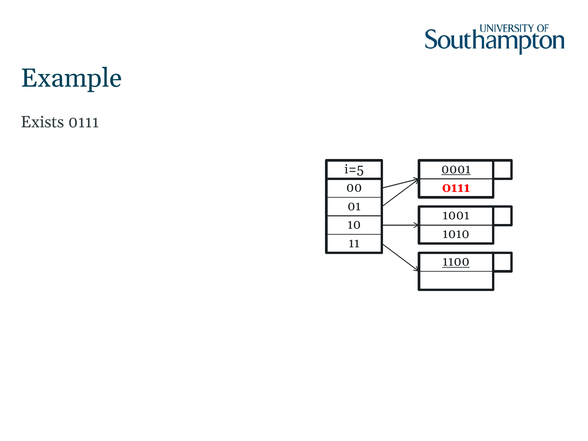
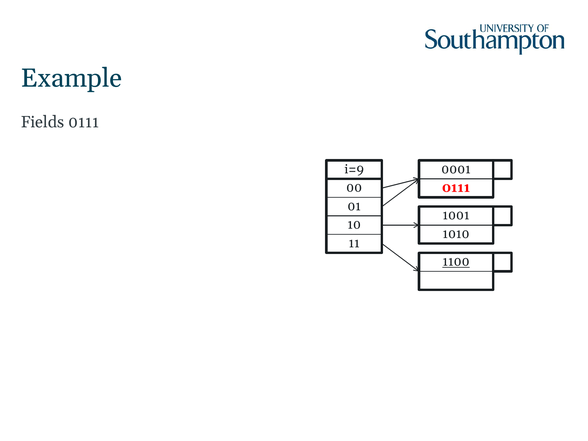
Exists: Exists -> Fields
i=5: i=5 -> i=9
0001 underline: present -> none
